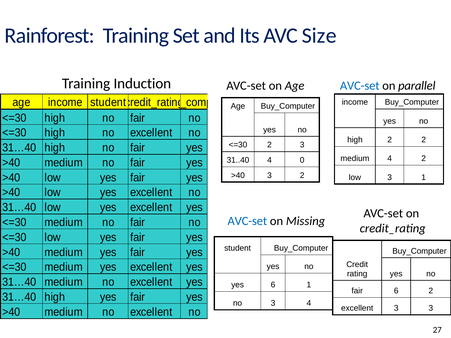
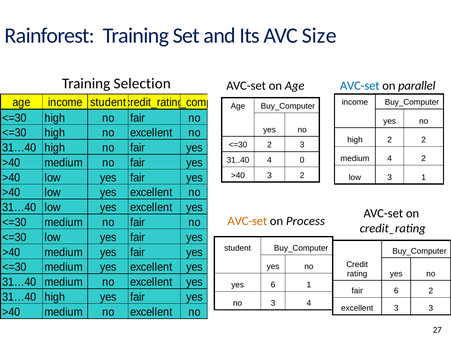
Induction: Induction -> Selection
AVC-set at (247, 221) colour: blue -> orange
Missing: Missing -> Process
